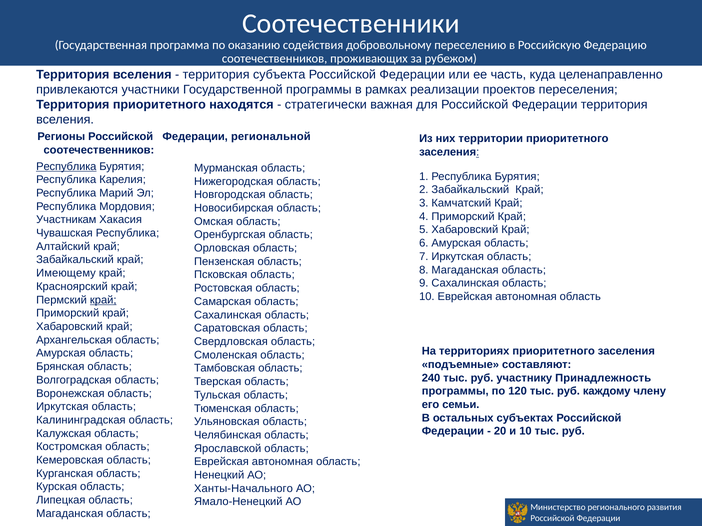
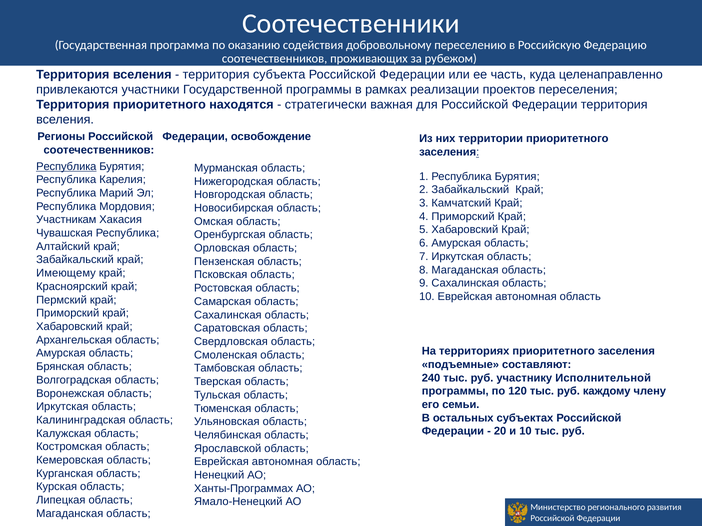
региональной: региональной -> освобождение
край at (103, 300) underline: present -> none
Принадлежность: Принадлежность -> Исполнительной
Ханты-Начального: Ханты-Начального -> Ханты-Программах
